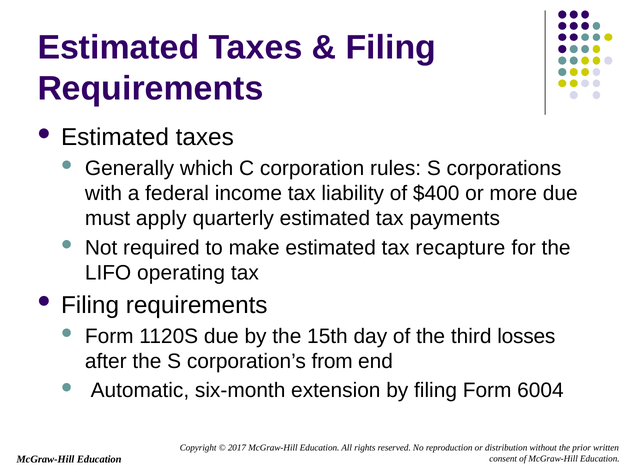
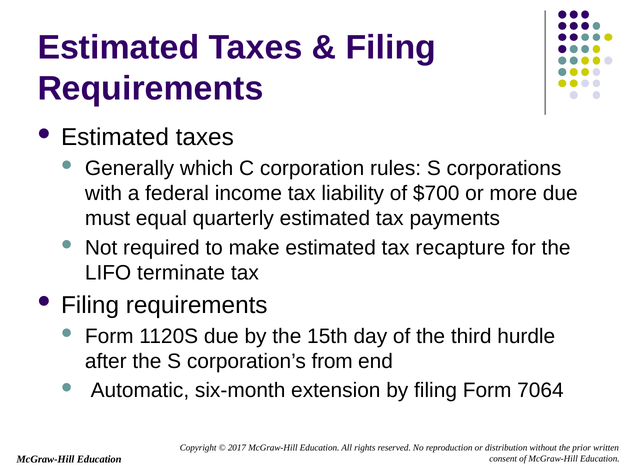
$400: $400 -> $700
apply: apply -> equal
operating: operating -> terminate
losses: losses -> hurdle
6004: 6004 -> 7064
